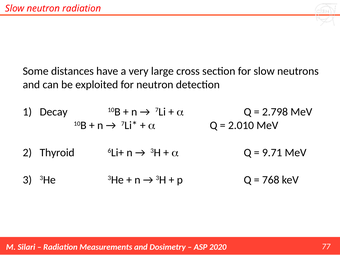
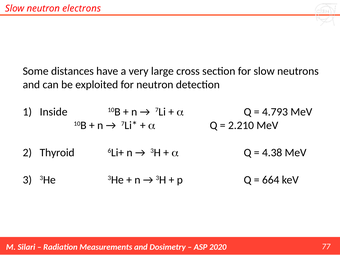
neutron radiation: radiation -> electrons
Decay: Decay -> Inside
2.798: 2.798 -> 4.793
2.010: 2.010 -> 2.210
9.71: 9.71 -> 4.38
768: 768 -> 664
